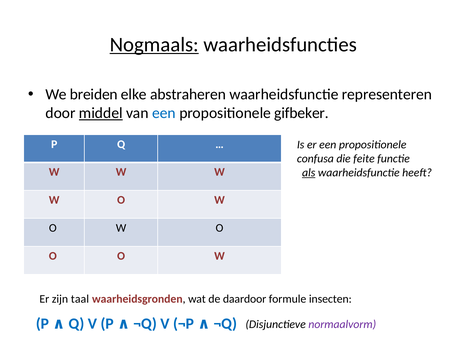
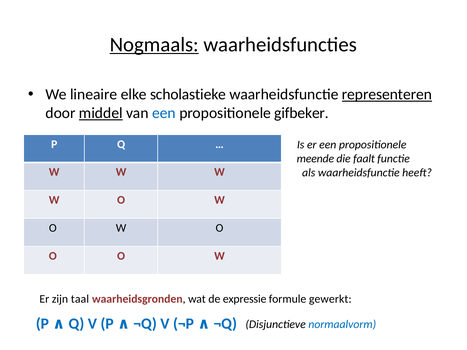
breiden: breiden -> lineaire
abstraheren: abstraheren -> scholastieke
representeren underline: none -> present
confusa: confusa -> meende
feite: feite -> faalt
als underline: present -> none
daardoor: daardoor -> expressie
insecten: insecten -> gewerkt
normaalvorm colour: purple -> blue
